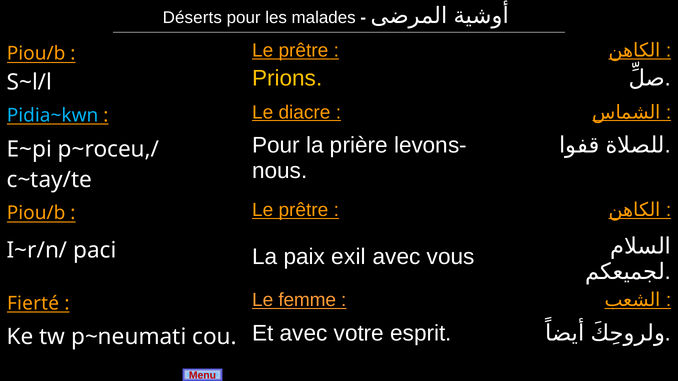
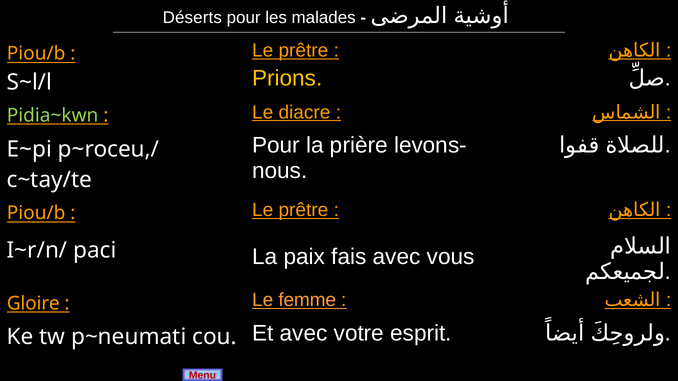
Pidia~kwn colour: light blue -> light green
exil: exil -> fais
Fierté: Fierté -> Gloire
